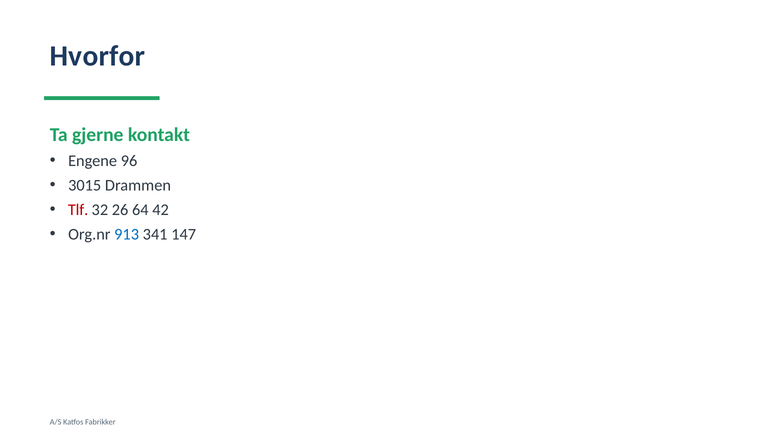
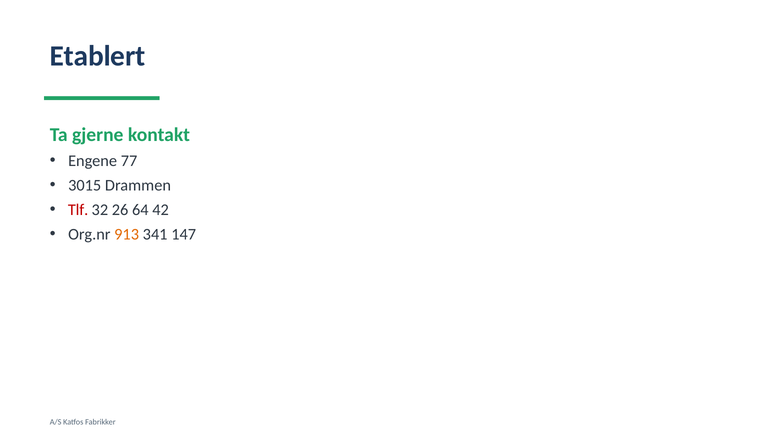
Hvorfor: Hvorfor -> Etablert
96: 96 -> 77
913 colour: blue -> orange
